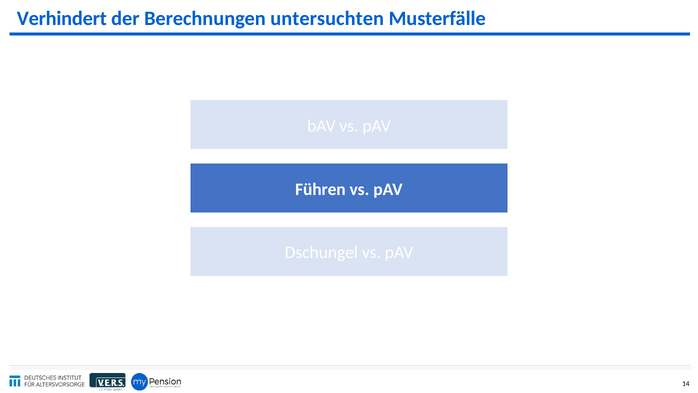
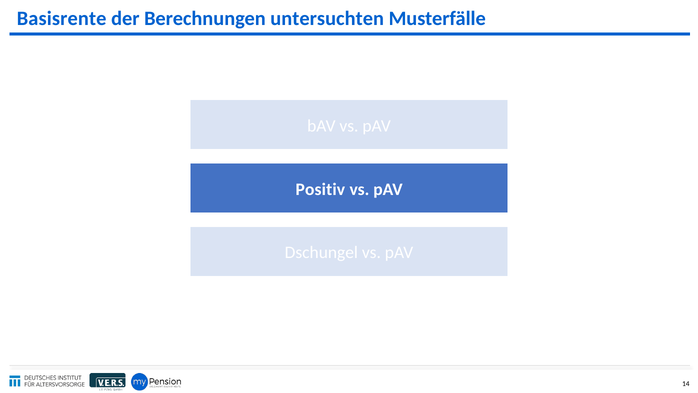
Verhindert: Verhindert -> Basisrente
Führen: Führen -> Positiv
